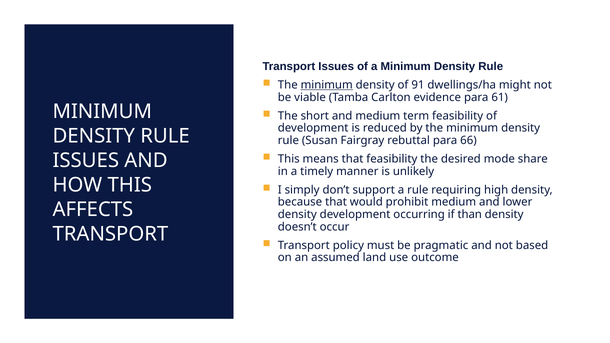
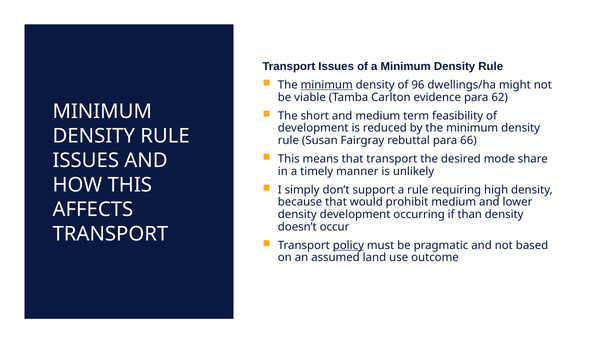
91: 91 -> 96
61: 61 -> 62
that feasibility: feasibility -> transport
policy underline: none -> present
